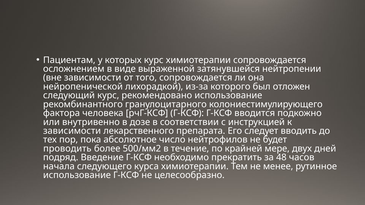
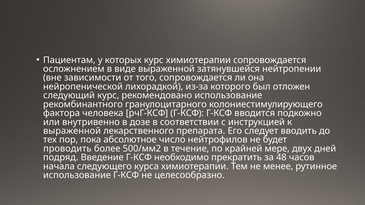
зависимости at (72, 131): зависимости -> выраженной
